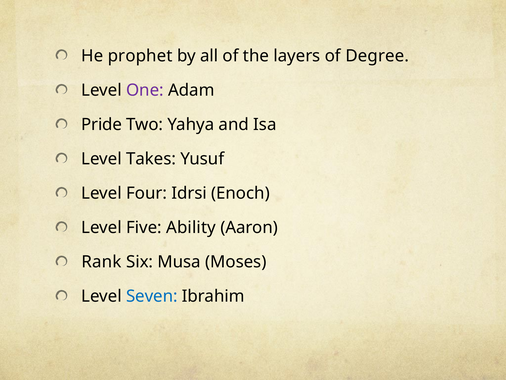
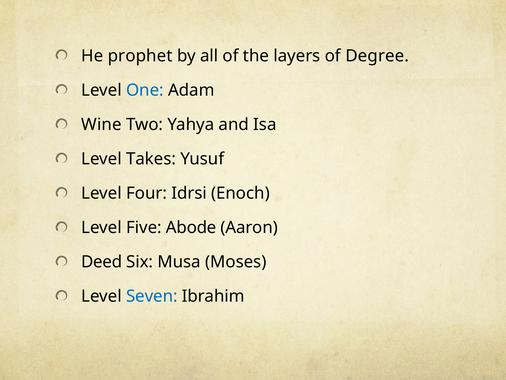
One colour: purple -> blue
Pride: Pride -> Wine
Ability: Ability -> Abode
Rank: Rank -> Deed
